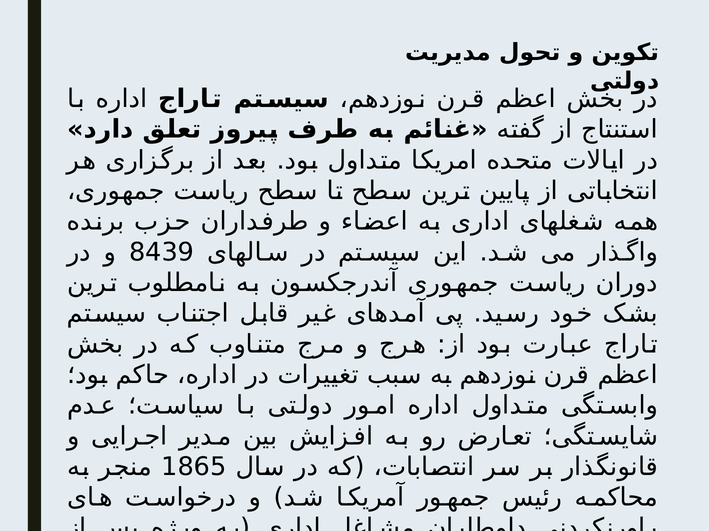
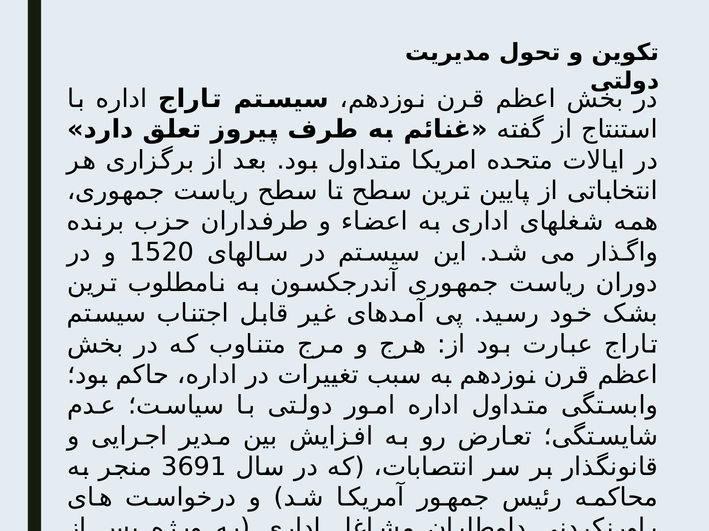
8439: 8439 -> 1520
1865: 1865 -> 3691
